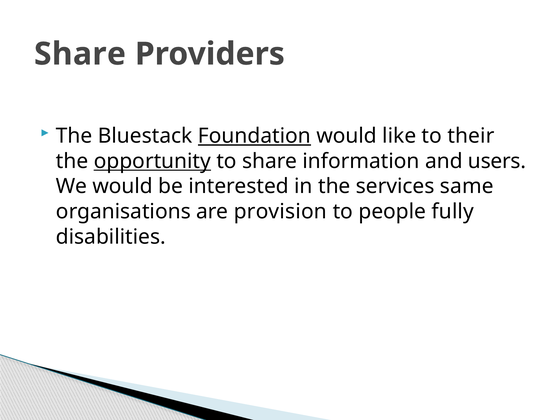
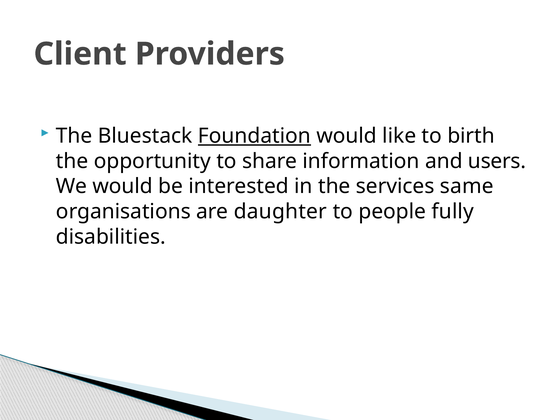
Share at (80, 54): Share -> Client
their: their -> birth
opportunity underline: present -> none
provision: provision -> daughter
